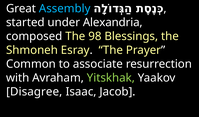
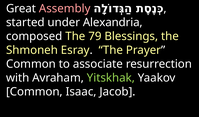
Assembly colour: light blue -> pink
98: 98 -> 79
Disagree at (34, 91): Disagree -> Common
